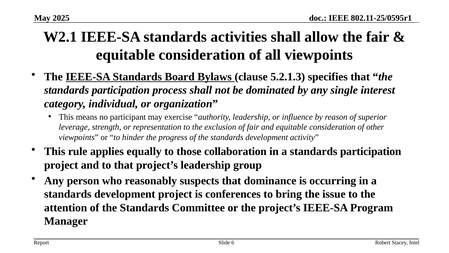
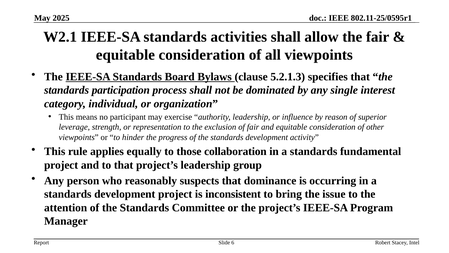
a standards participation: participation -> fundamental
conferences: conferences -> inconsistent
